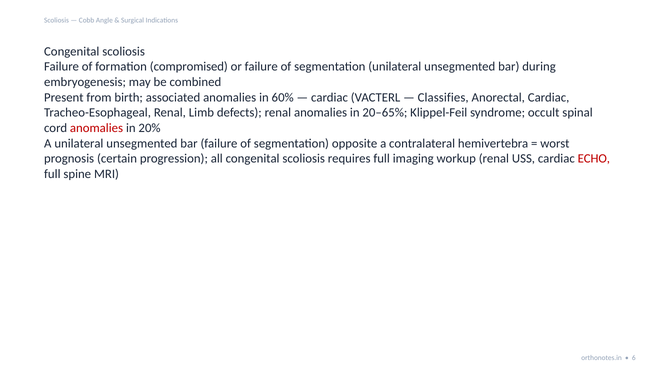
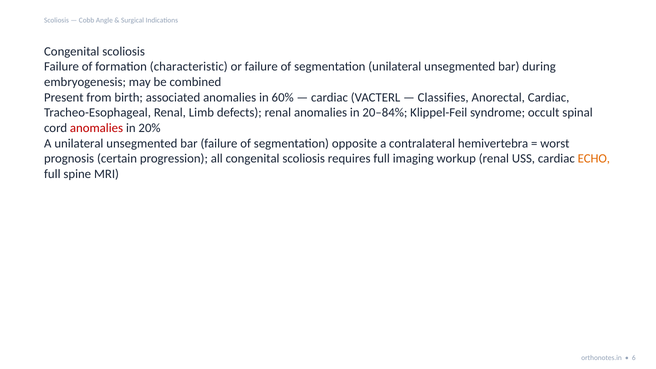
compromised: compromised -> characteristic
20–65%: 20–65% -> 20–84%
ECHO colour: red -> orange
